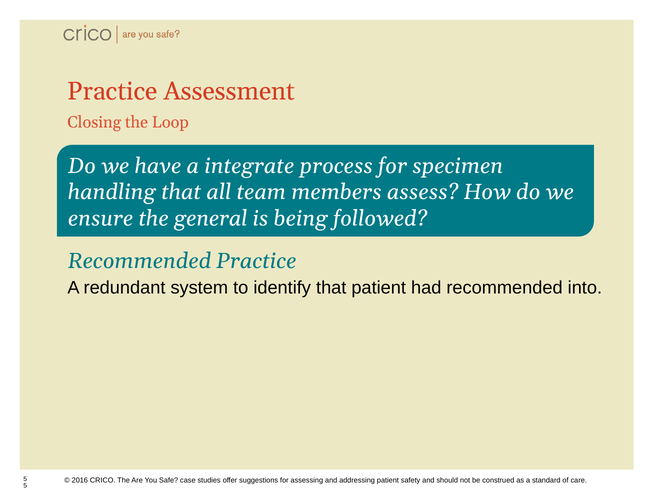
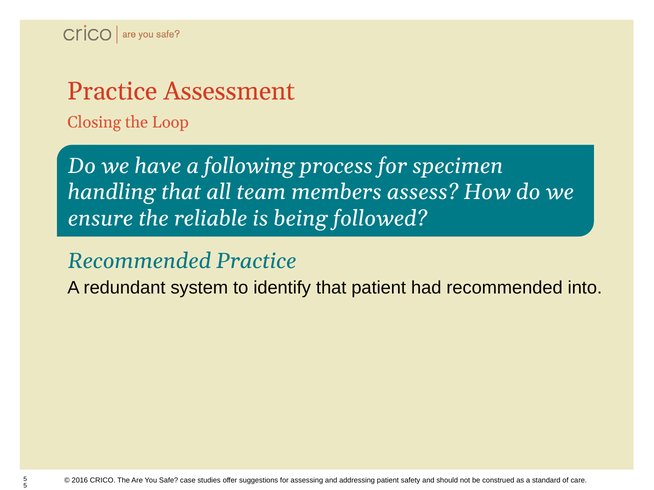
integrate: integrate -> following
general: general -> reliable
